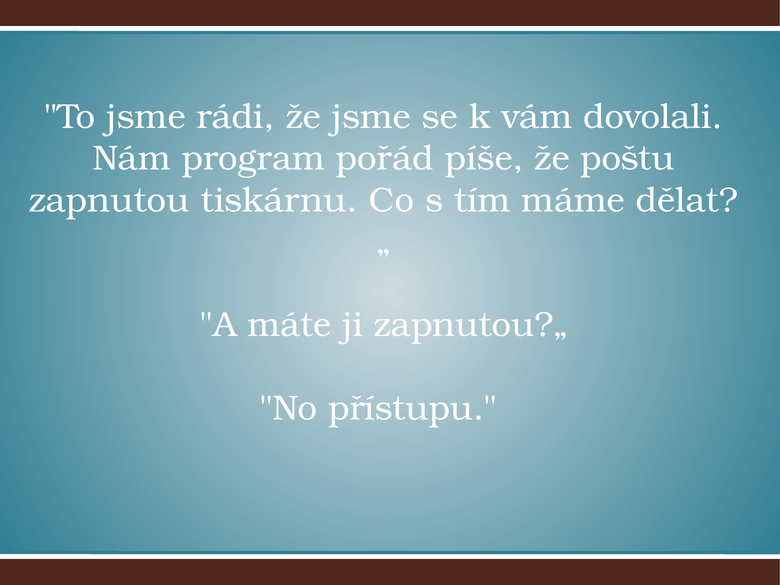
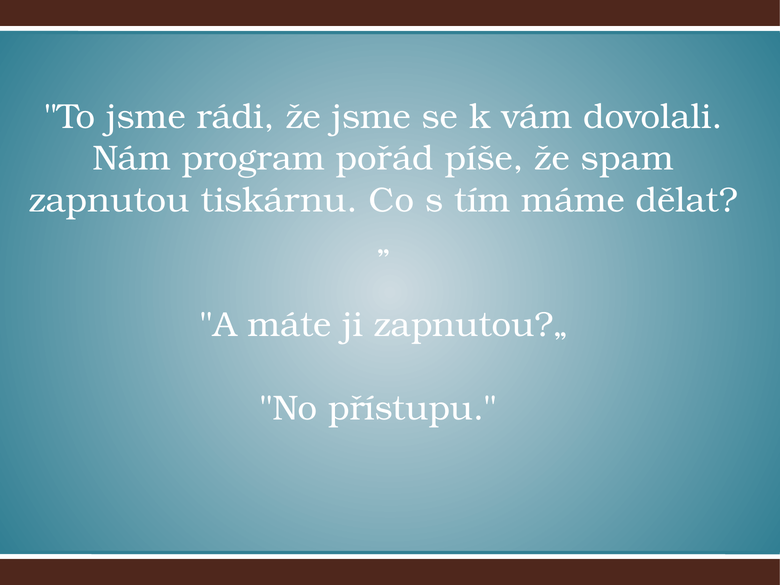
poštu: poštu -> spam
